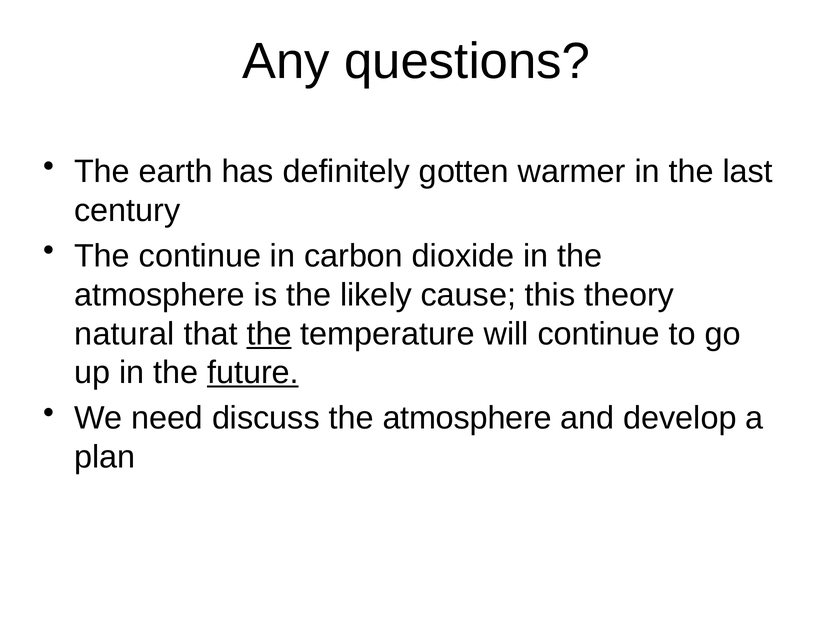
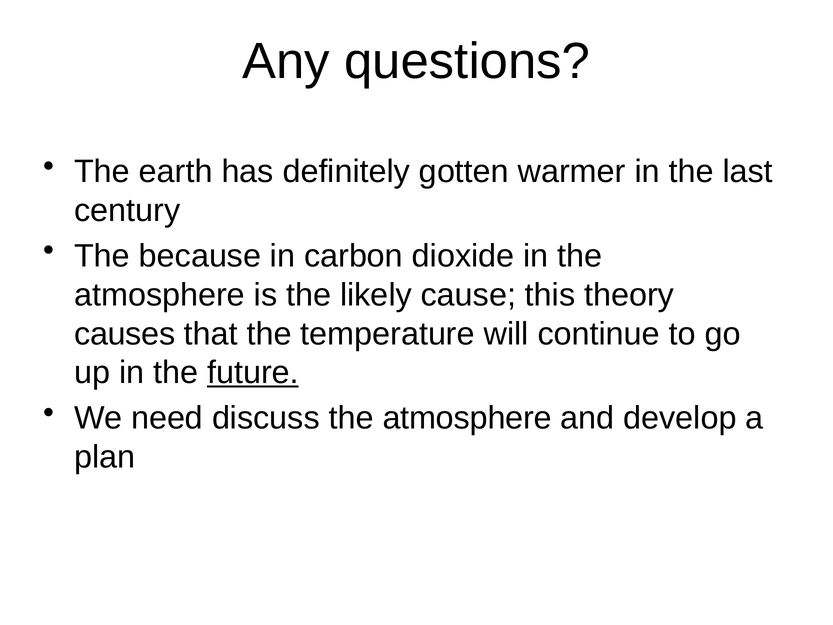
The continue: continue -> because
natural: natural -> causes
the at (269, 334) underline: present -> none
